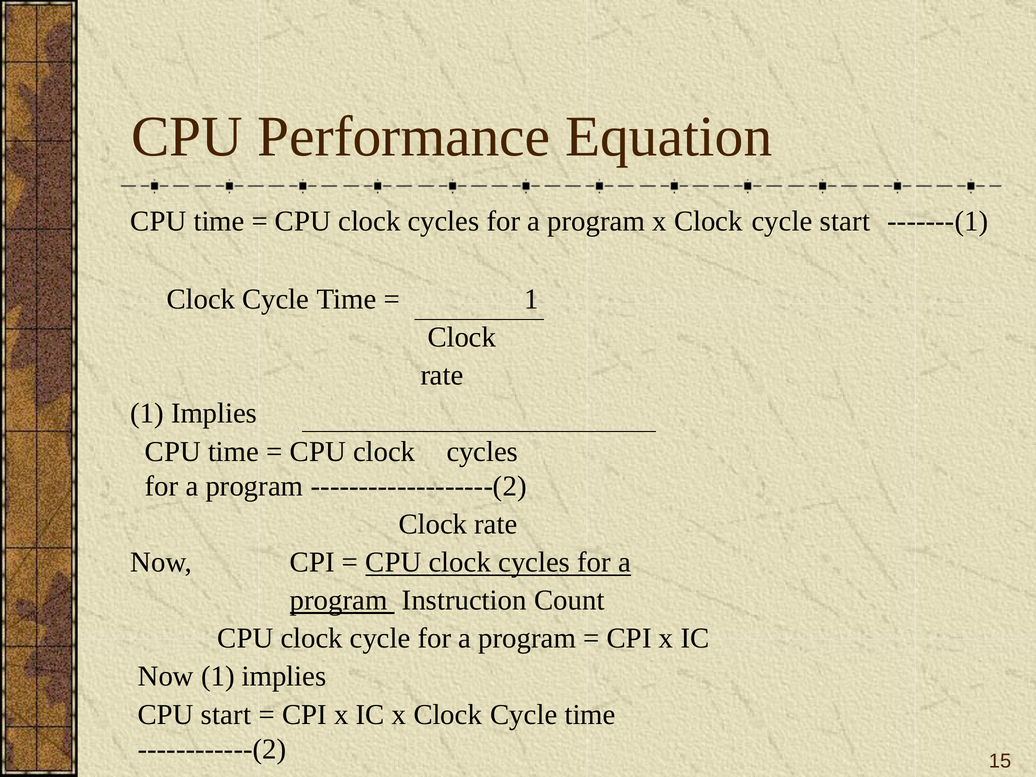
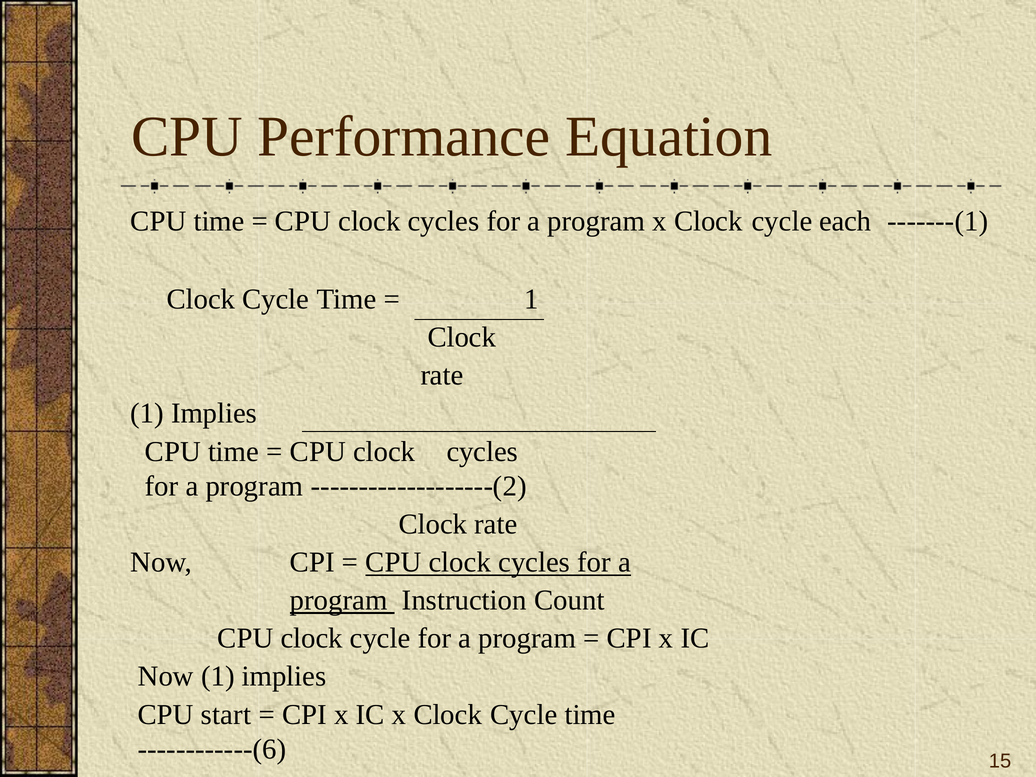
cycle start: start -> each
------------(2: ------------(2 -> ------------(6
